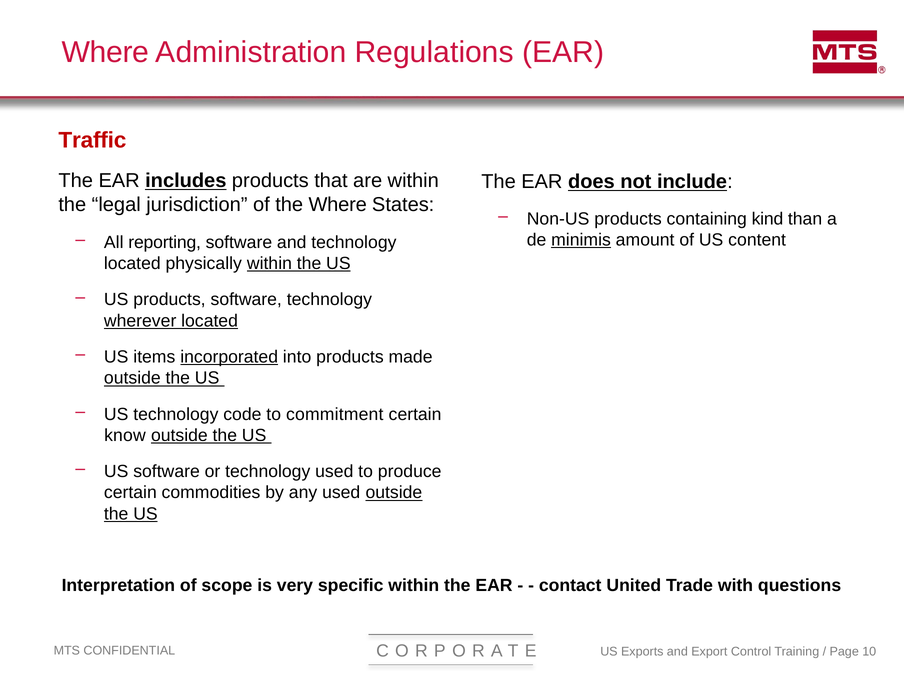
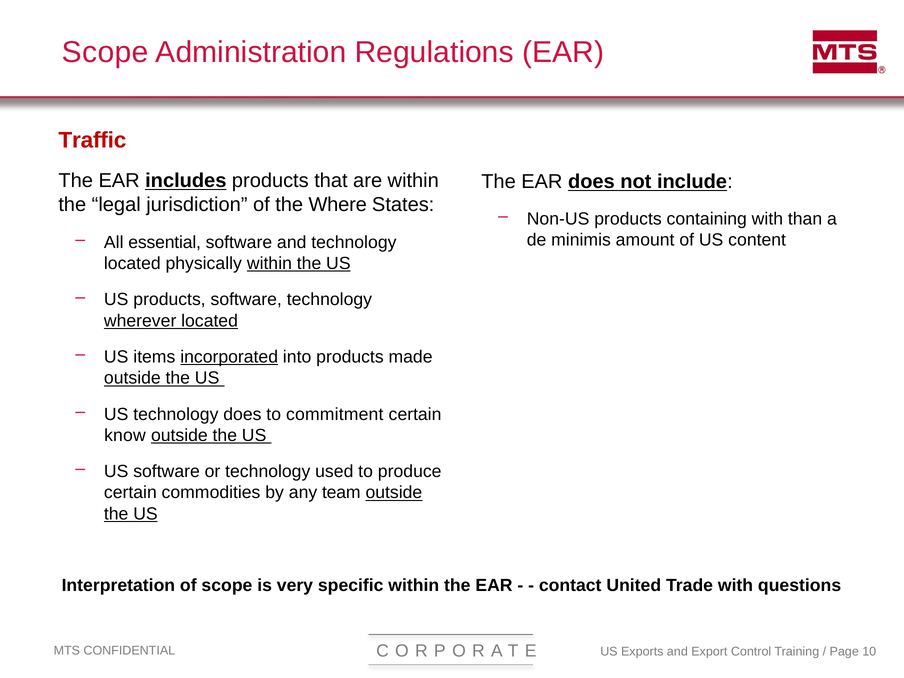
Where at (105, 53): Where -> Scope
containing kind: kind -> with
minimis underline: present -> none
reporting: reporting -> essential
technology code: code -> does
any used: used -> team
